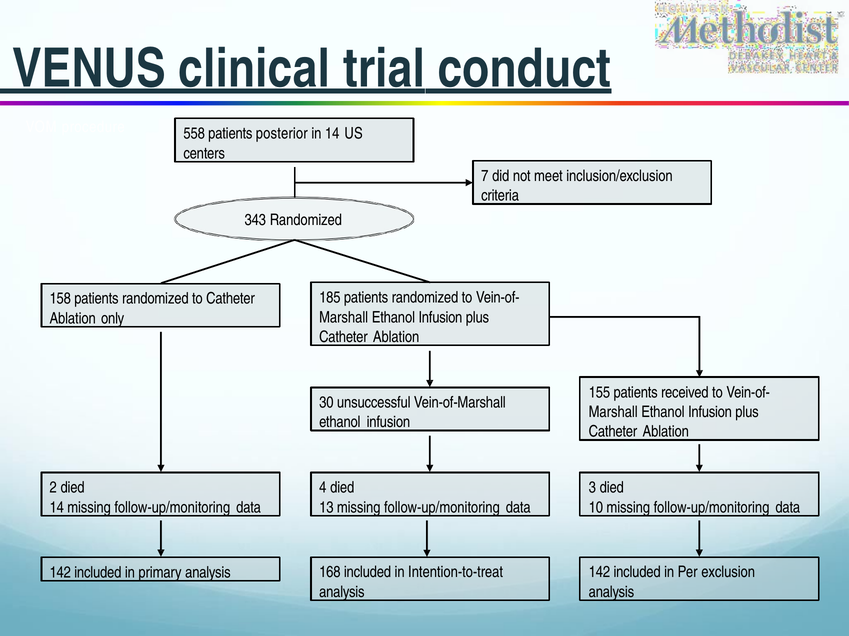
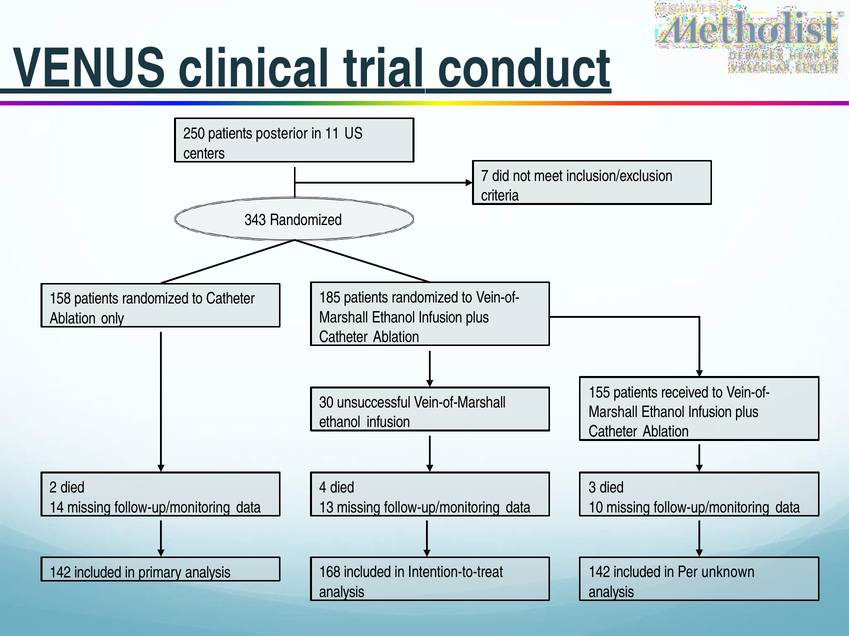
558: 558 -> 250
in 14: 14 -> 11
exclusion: exclusion -> unknown
